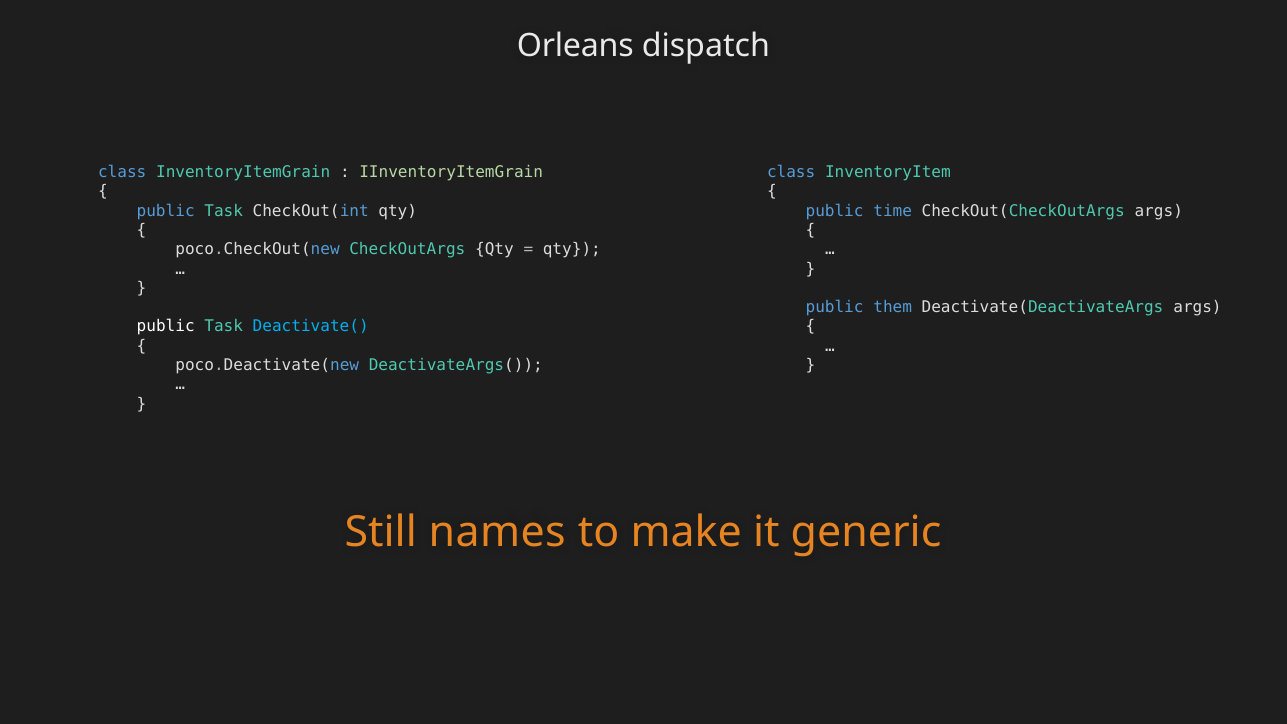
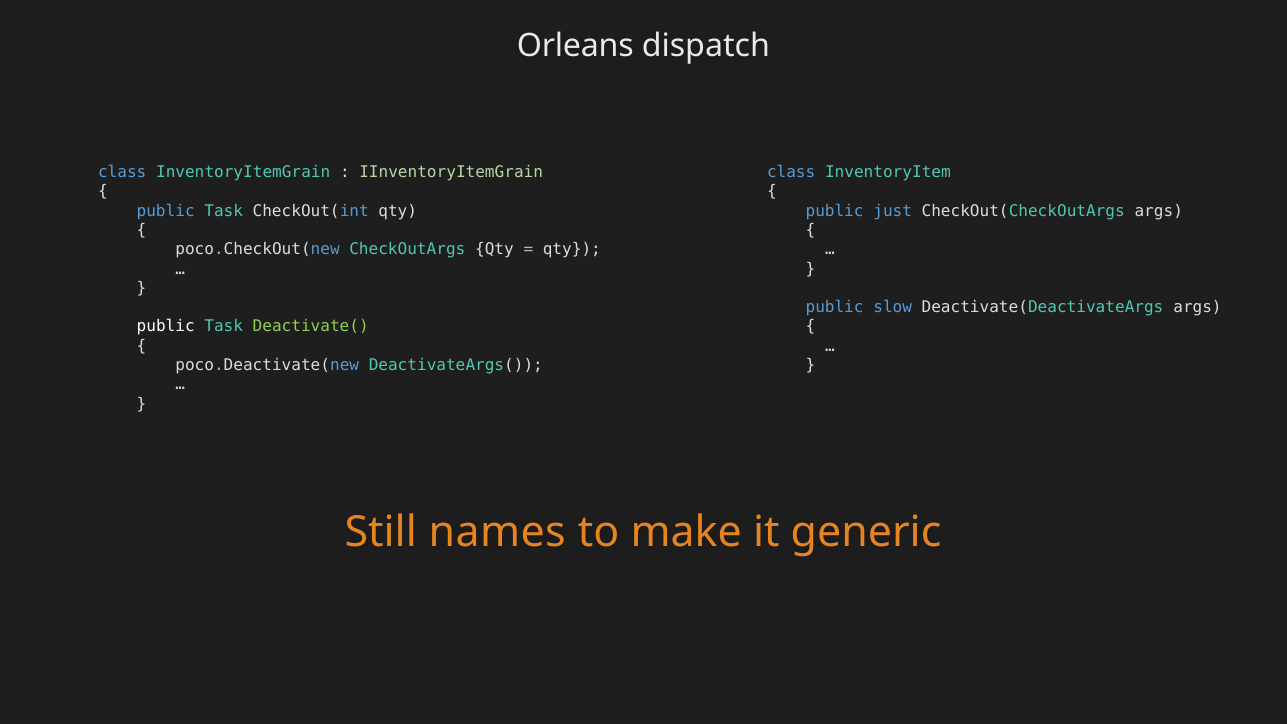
time: time -> just
them: them -> slow
Deactivate( colour: light blue -> light green
